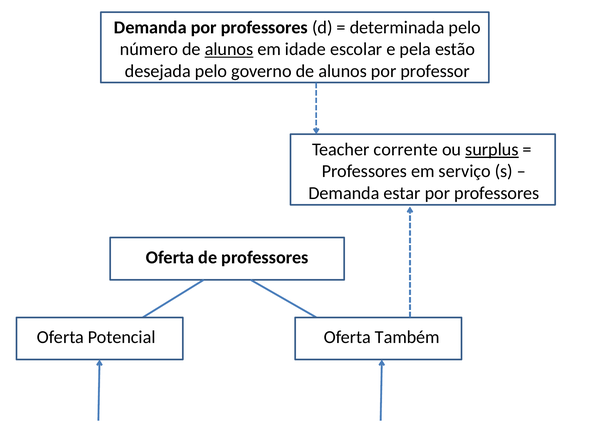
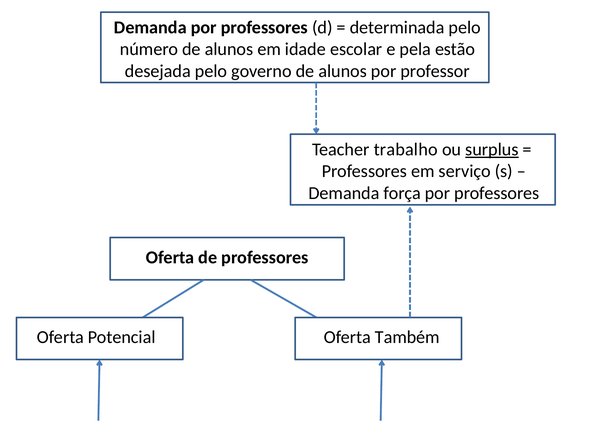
alunos at (229, 49) underline: present -> none
corrente: corrente -> trabalho
estar: estar -> força
